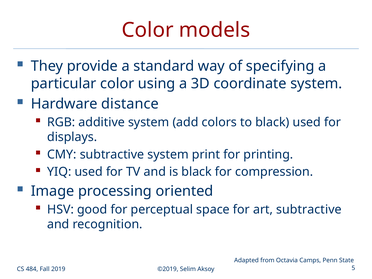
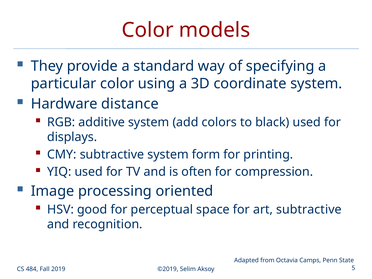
print: print -> form
is black: black -> often
